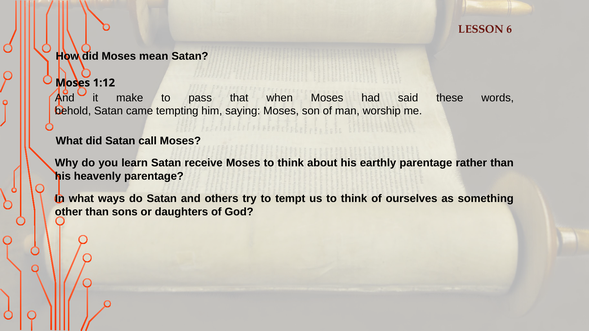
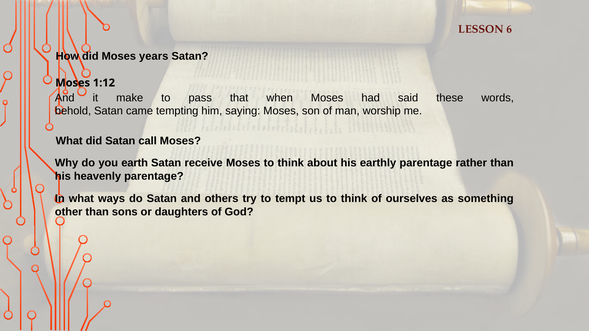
mean: mean -> years
learn: learn -> earth
